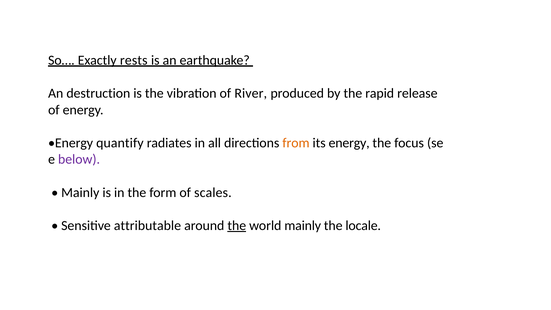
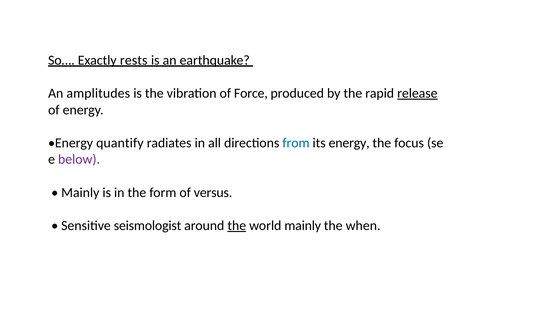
destruction: destruction -> amplitudes
River: River -> Force
release underline: none -> present
from colour: orange -> blue
scales: scales -> versus
attributable: attributable -> seismologist
locale: locale -> when
